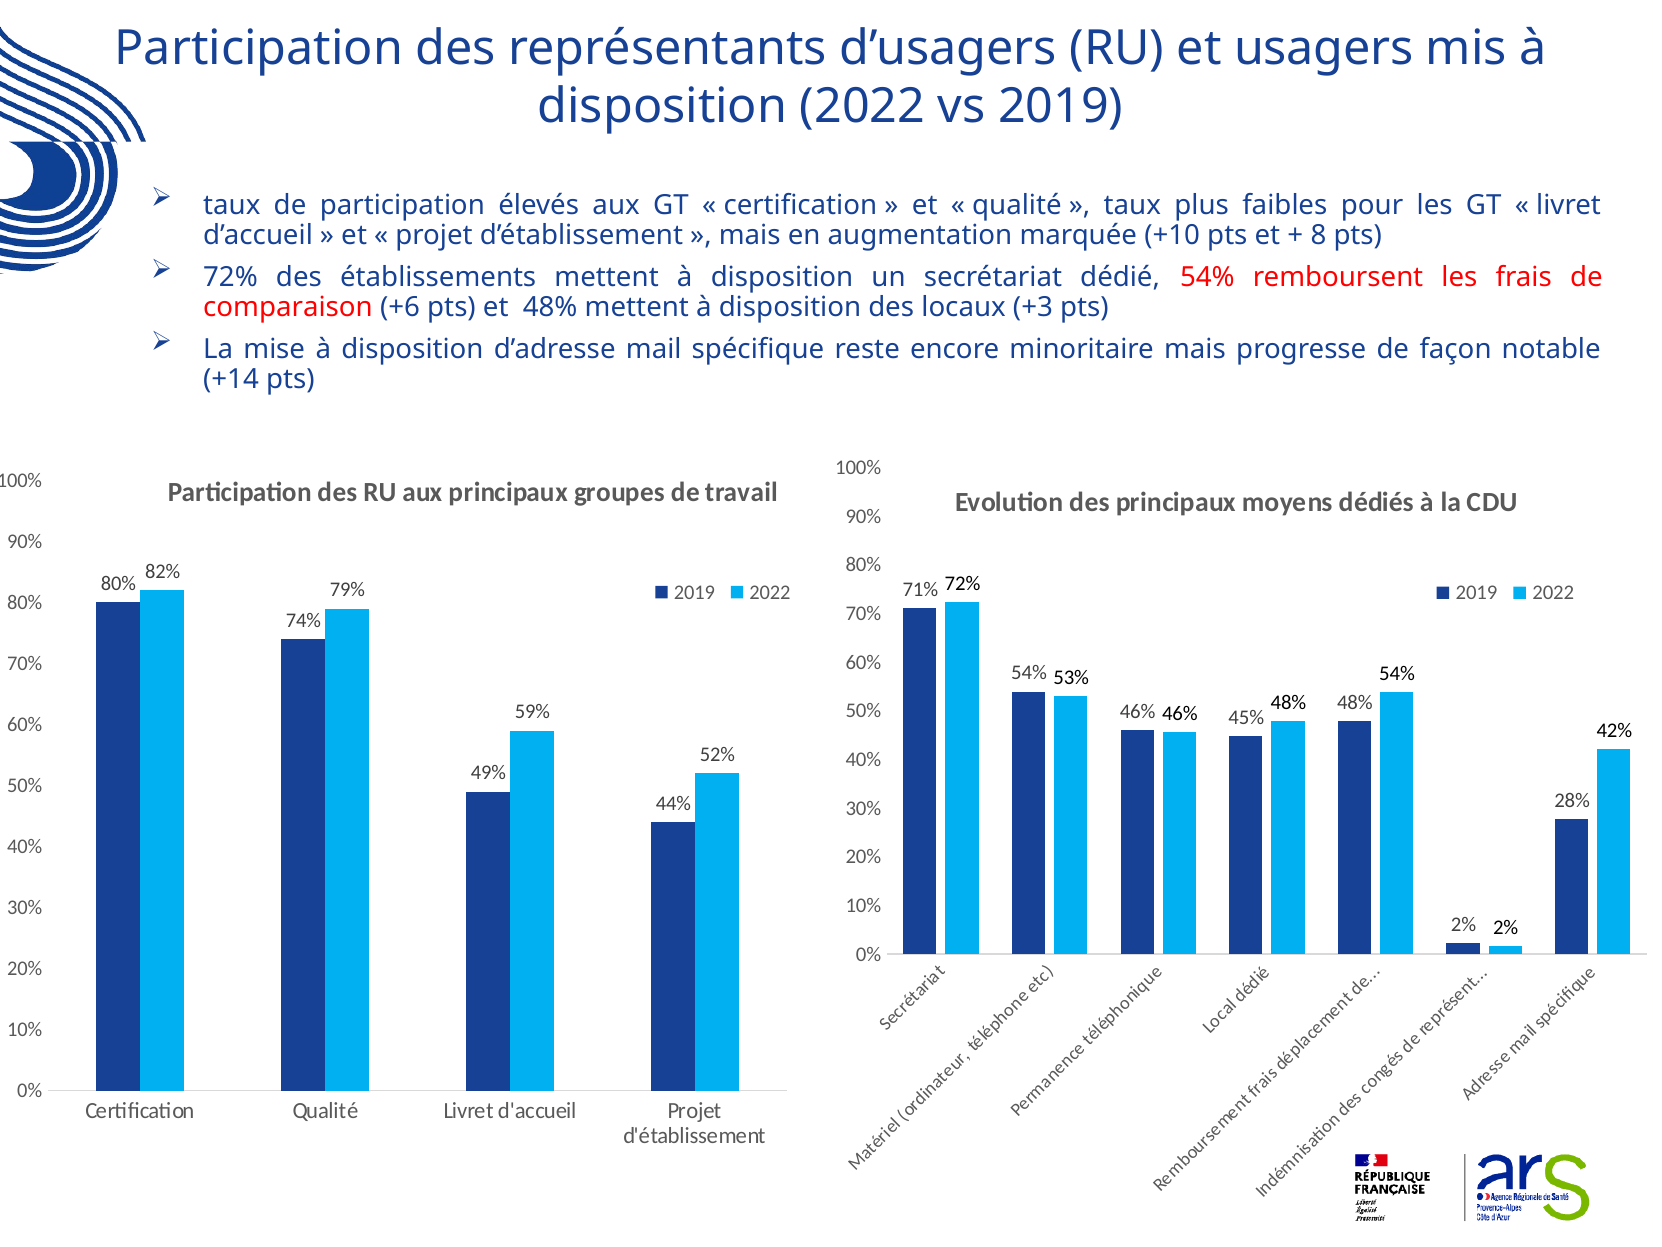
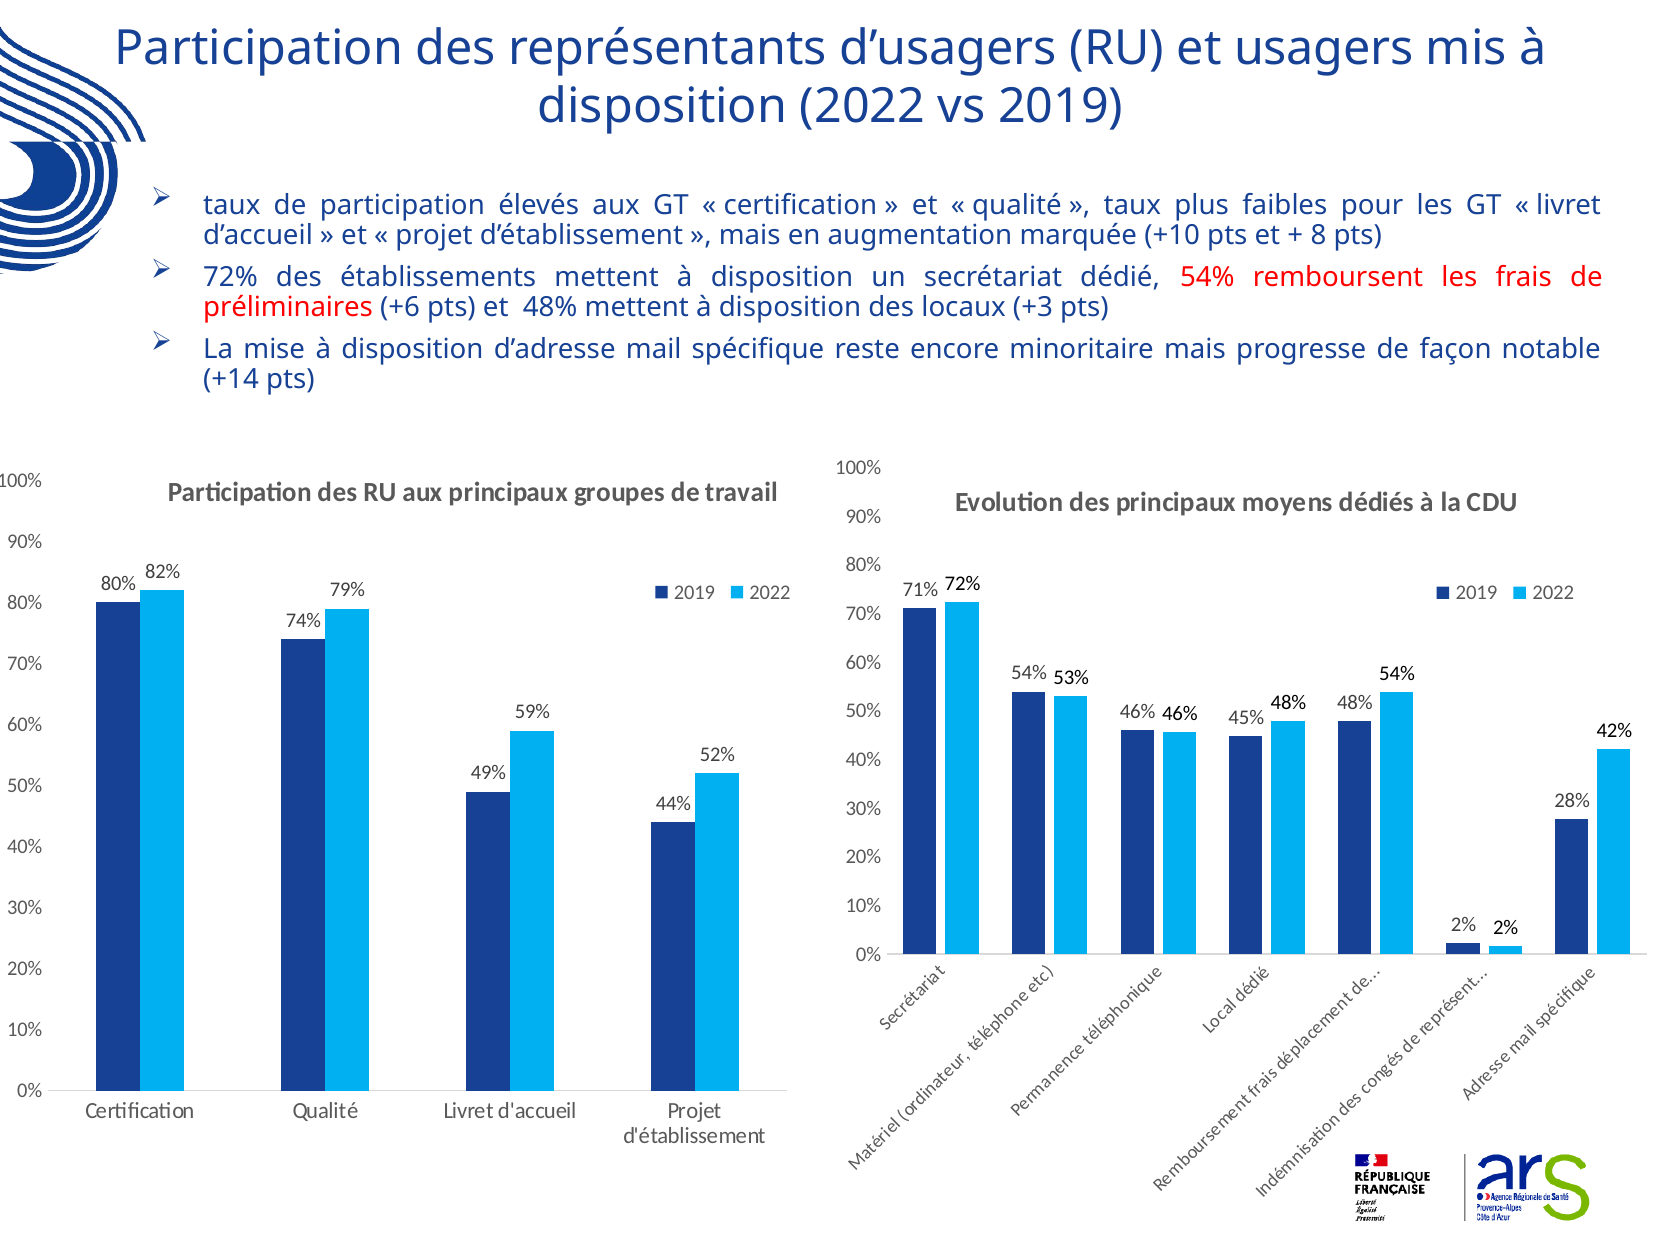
comparaison: comparaison -> préliminaires
